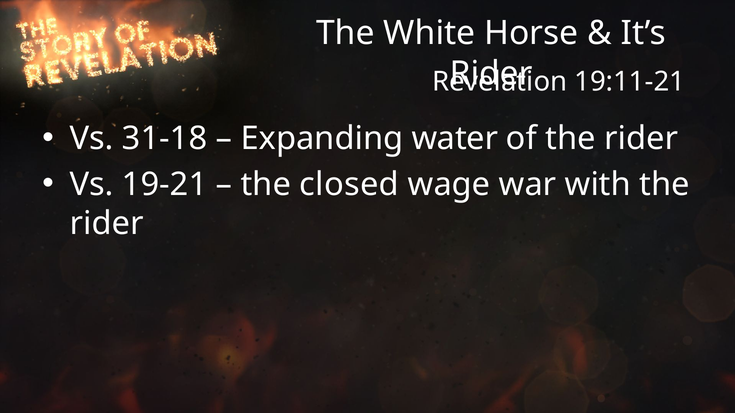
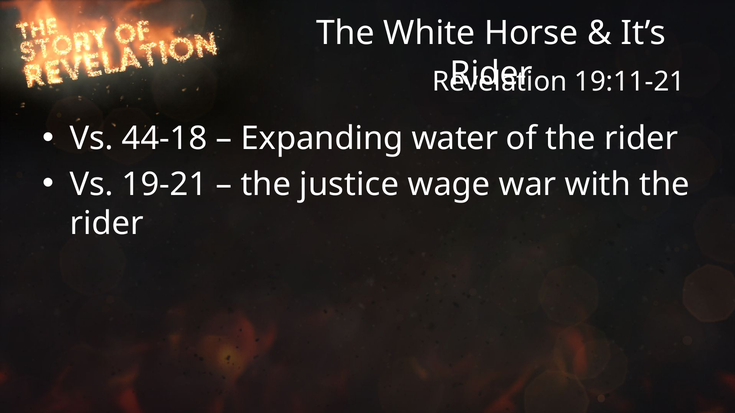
31-18: 31-18 -> 44-18
closed: closed -> justice
